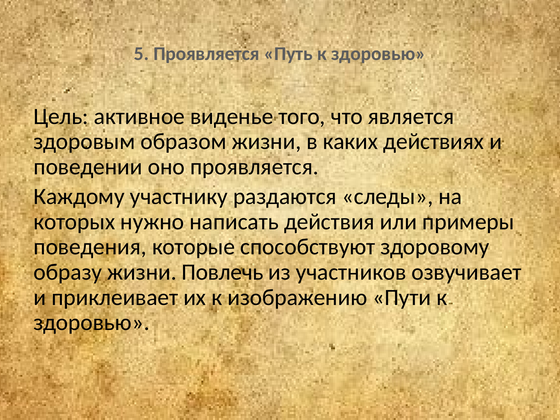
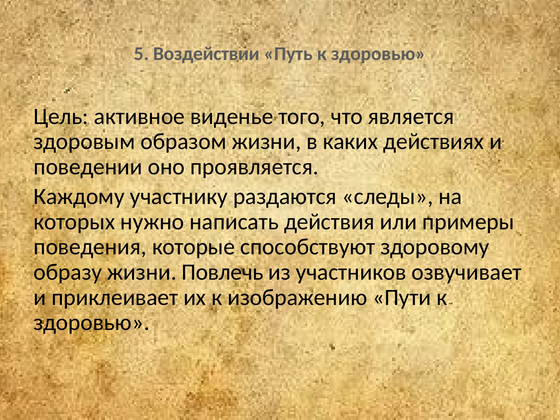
5 Проявляется: Проявляется -> Воздействии
